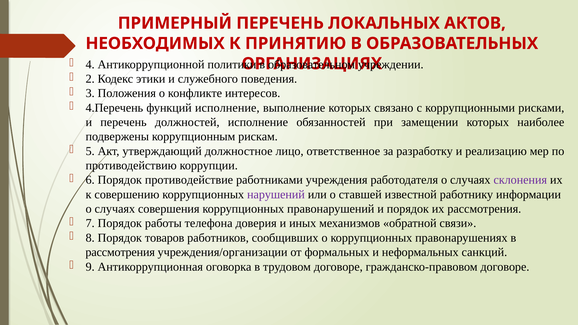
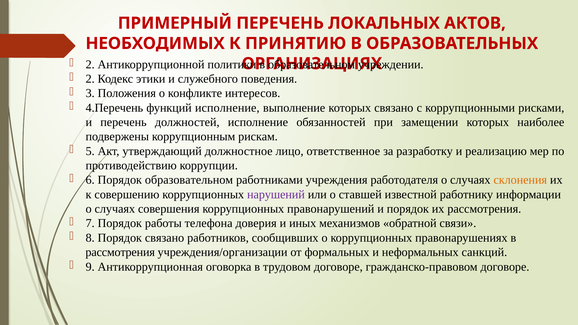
4 at (90, 64): 4 -> 2
Порядок противодействие: противодействие -> образовательном
склонения colour: purple -> orange
Порядок товаров: товаров -> связано
